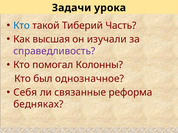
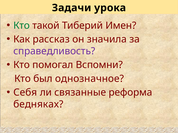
Кто at (22, 26) colour: blue -> green
Часть: Часть -> Имен
высшая: высшая -> рассказ
изучали: изучали -> значила
Колонны: Колонны -> Вспомни
